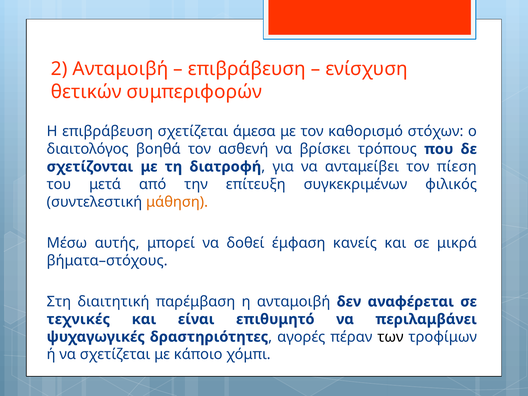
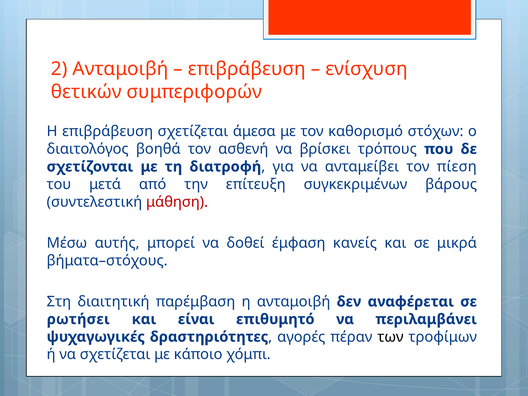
φιλικός: φιλικός -> βάρους
μάθηση colour: orange -> red
τεχνικές: τεχνικές -> ρωτήσει
